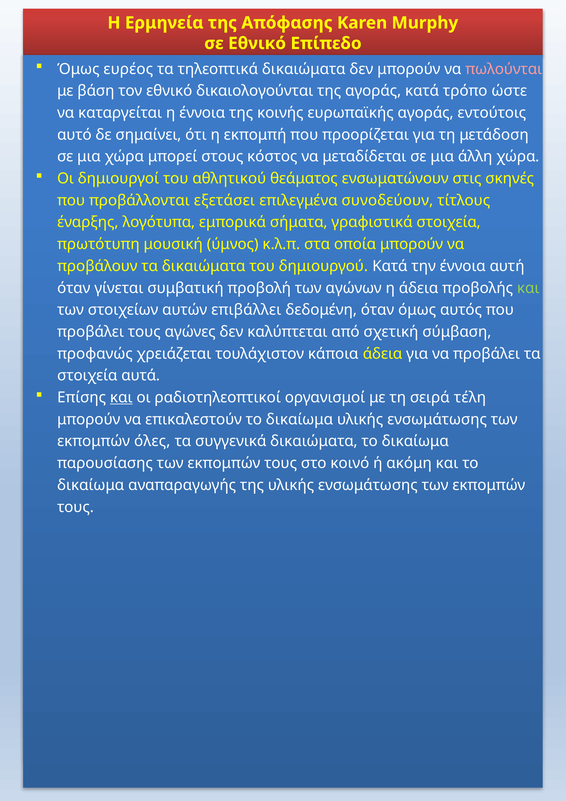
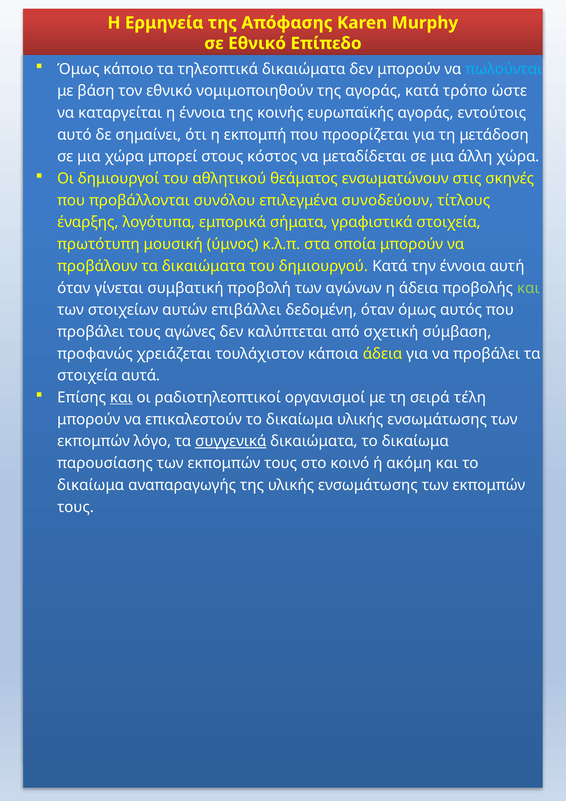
ευρέος: ευρέος -> κάποιο
πωλούνται colour: pink -> light blue
δικαιολογούνται: δικαιολογούνται -> νομιμοποιηθούν
εξετάσει: εξετάσει -> συνόλου
όλες: όλες -> λόγο
συγγενικά underline: none -> present
